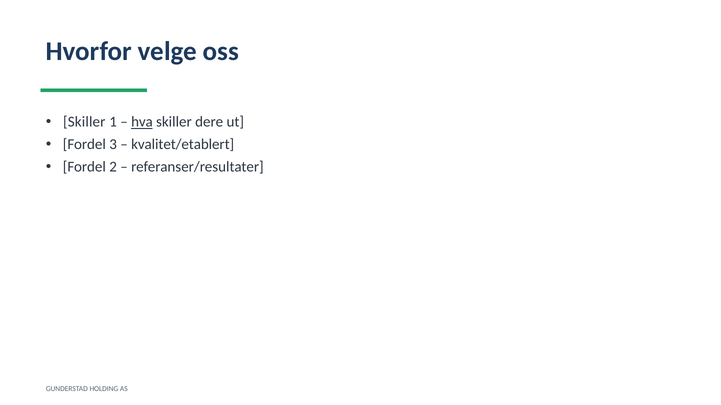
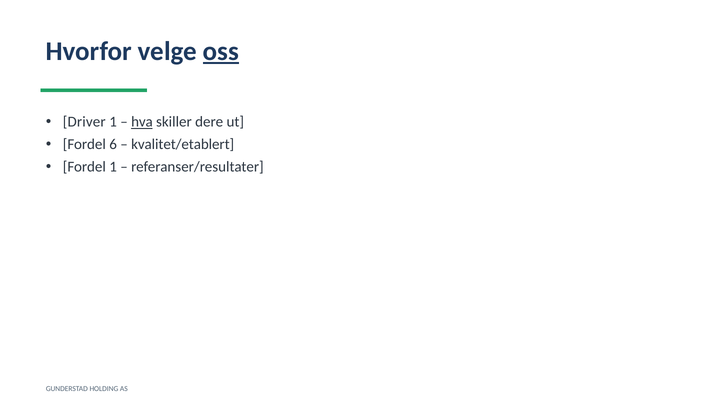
oss underline: none -> present
Skiller at (84, 122): Skiller -> Driver
3: 3 -> 6
Fordel 2: 2 -> 1
